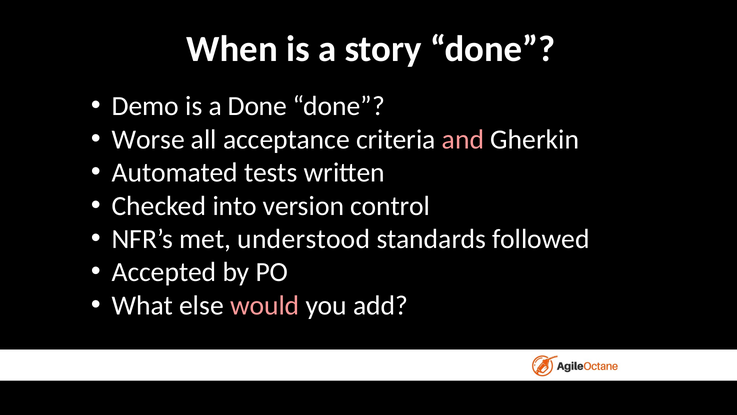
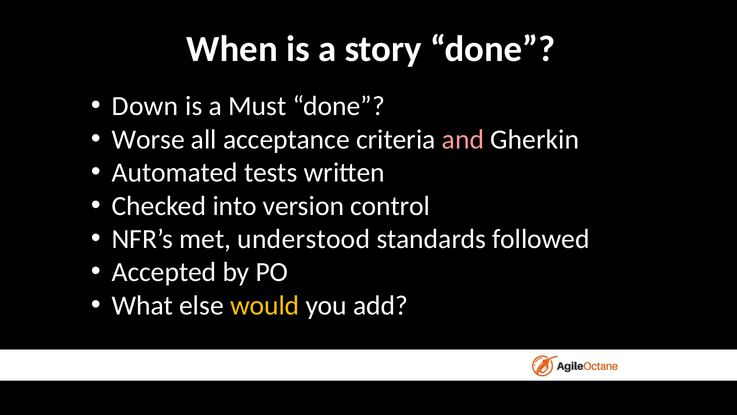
Demo: Demo -> Down
a Done: Done -> Must
would colour: pink -> yellow
